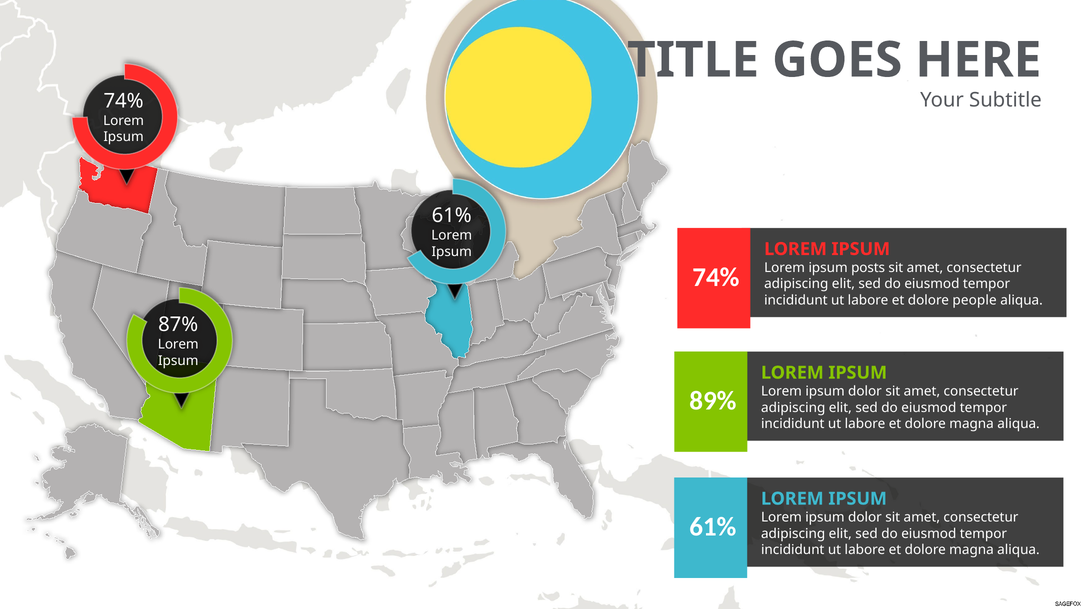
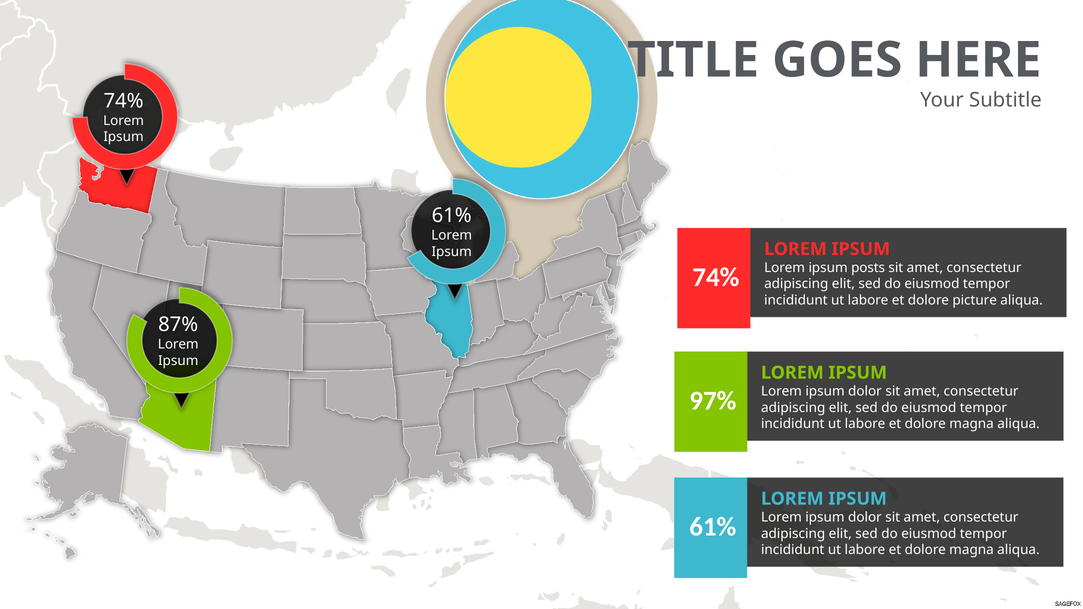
people: people -> picture
89%: 89% -> 97%
